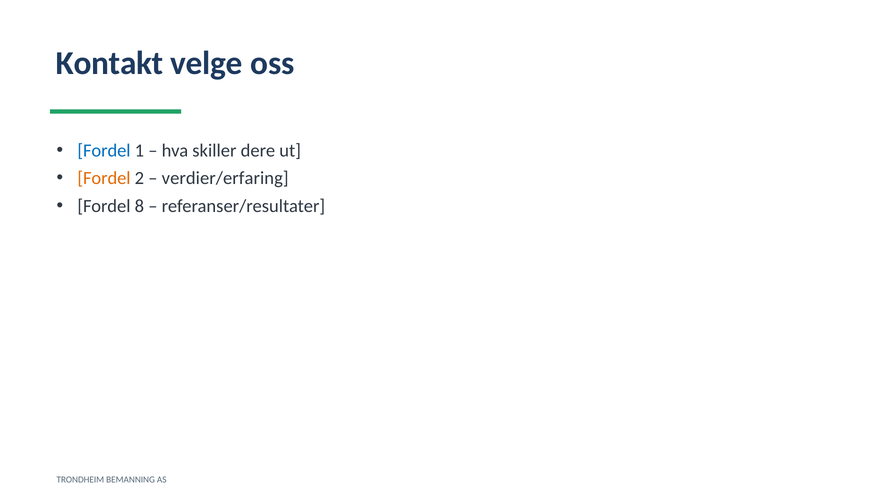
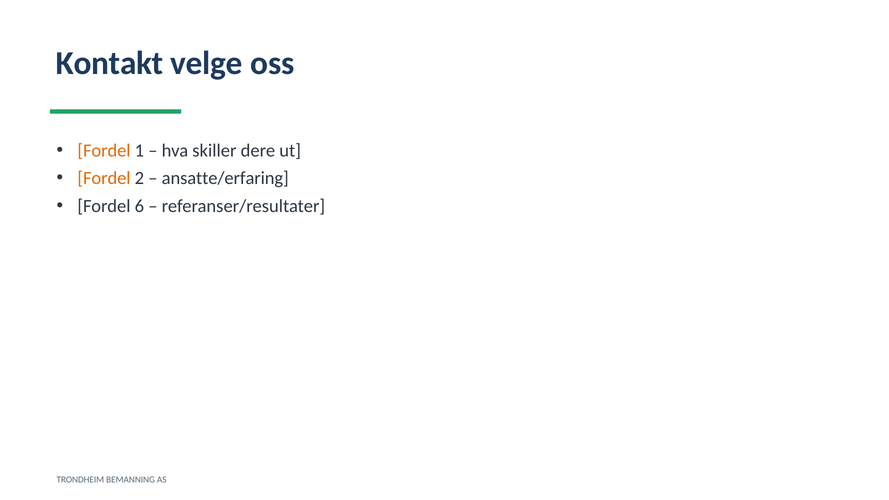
Fordel at (104, 151) colour: blue -> orange
verdier/erfaring: verdier/erfaring -> ansatte/erfaring
8: 8 -> 6
